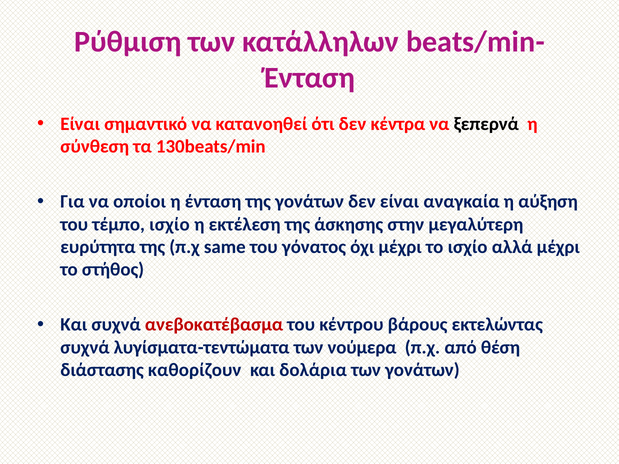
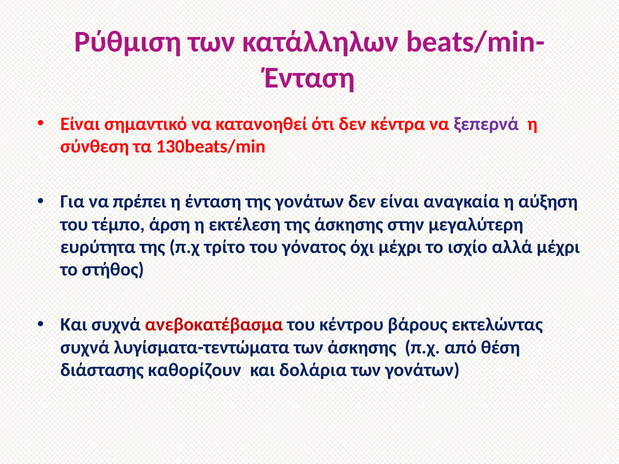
ξεπερνά colour: black -> purple
οποίοι: οποίοι -> πρέπει
τέμπο ισχίο: ισχίο -> άρση
same: same -> τρίτο
των νούμερα: νούμερα -> άσκησης
